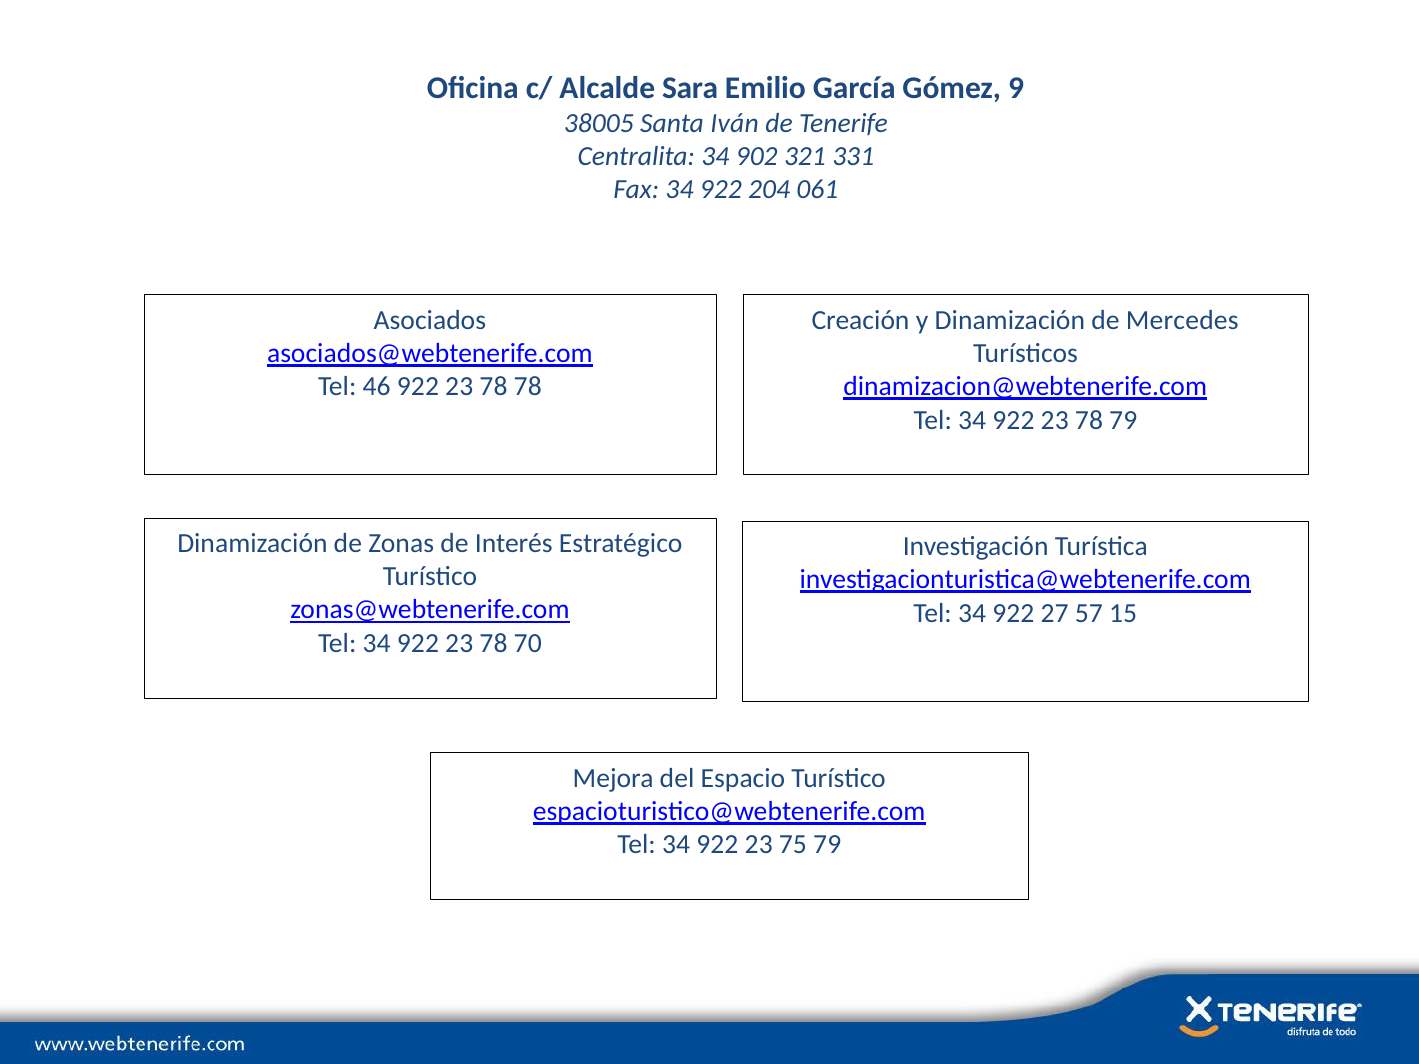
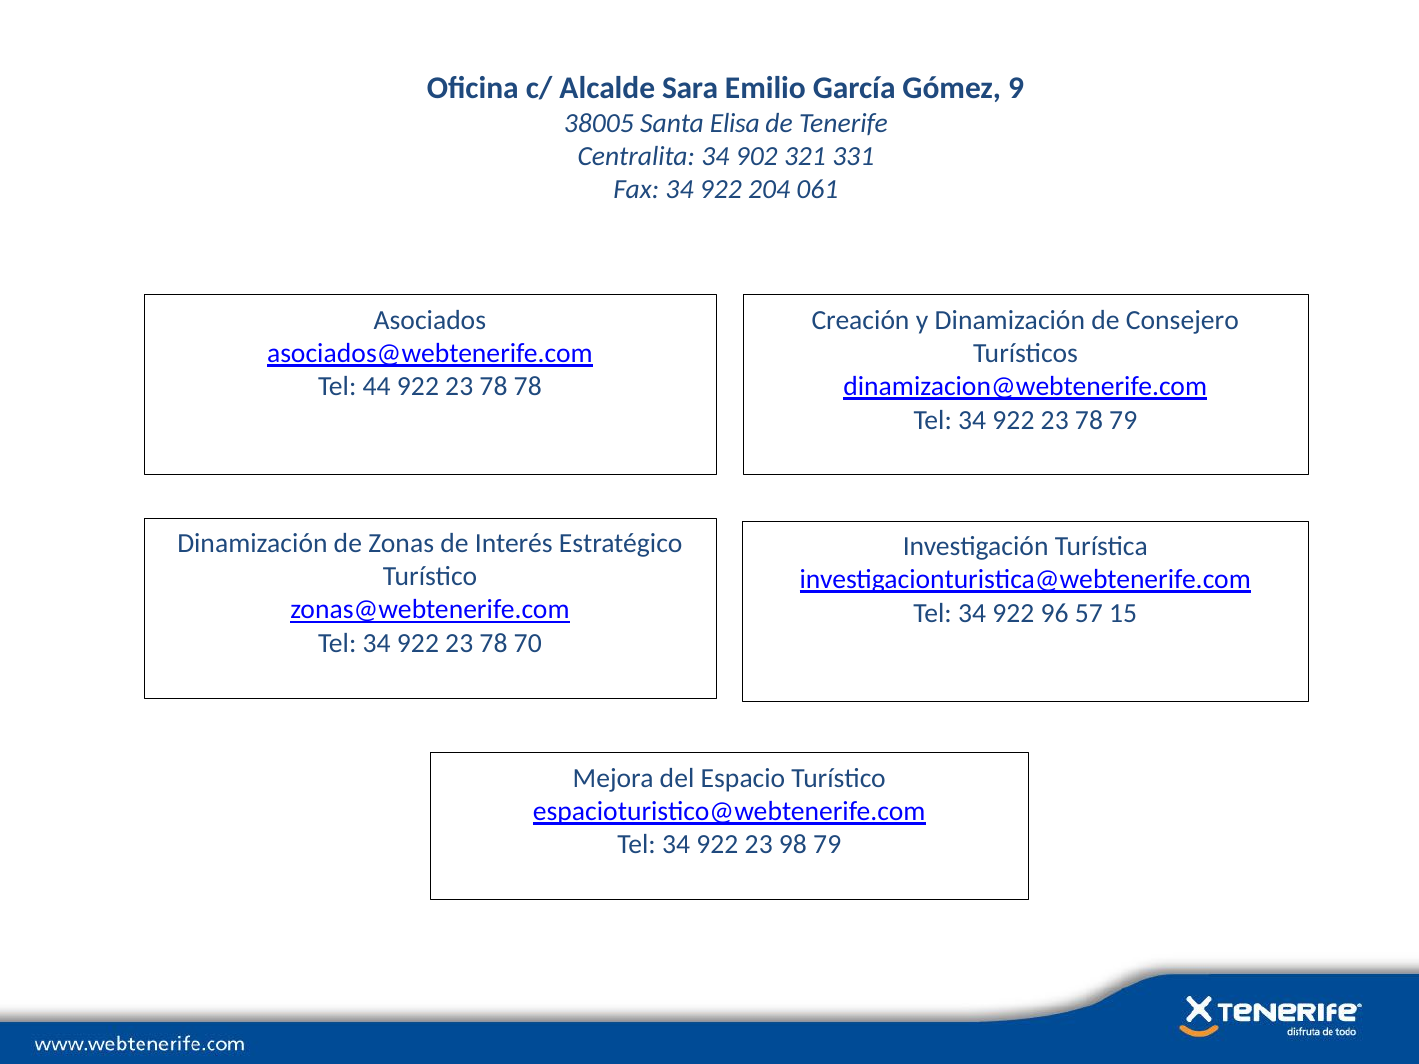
Iván: Iván -> Elisa
Mercedes: Mercedes -> Consejero
46: 46 -> 44
27: 27 -> 96
75: 75 -> 98
